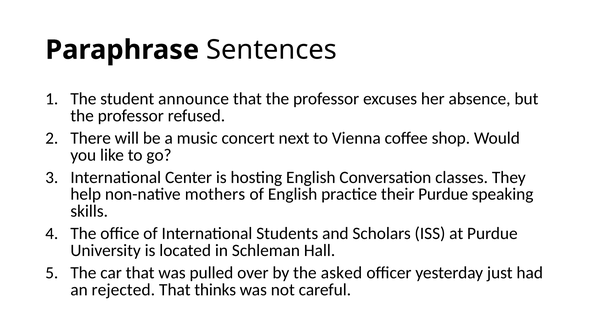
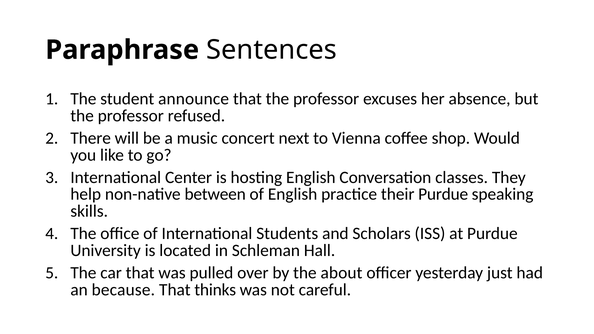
mothers: mothers -> between
asked: asked -> about
rejected: rejected -> because
